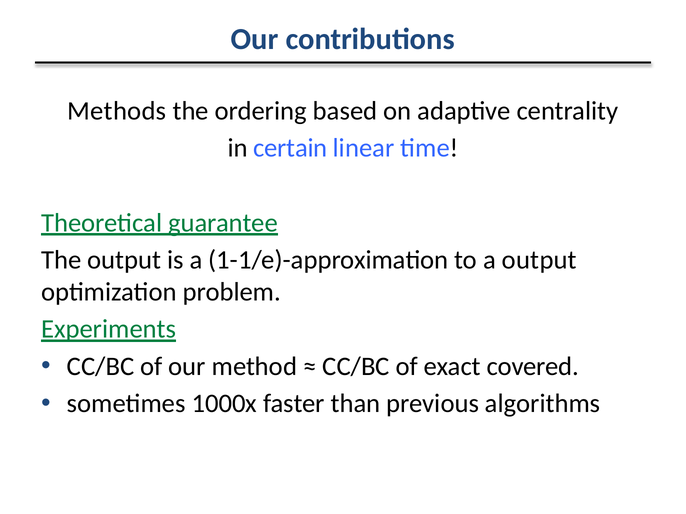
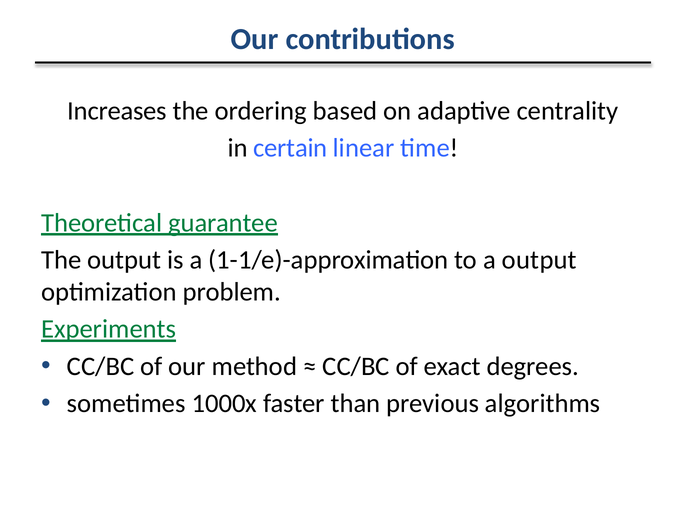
Methods: Methods -> Increases
covered: covered -> degrees
